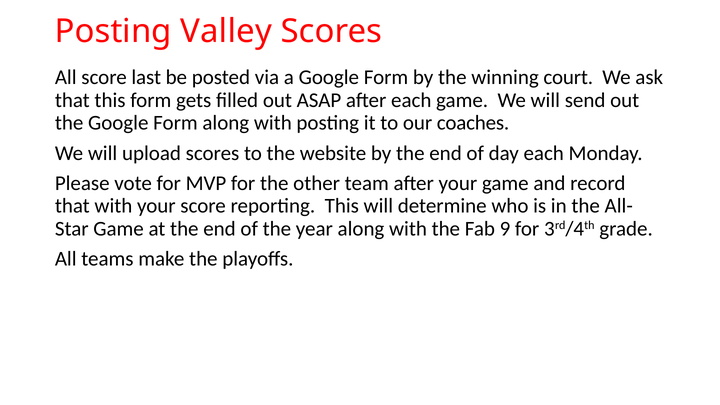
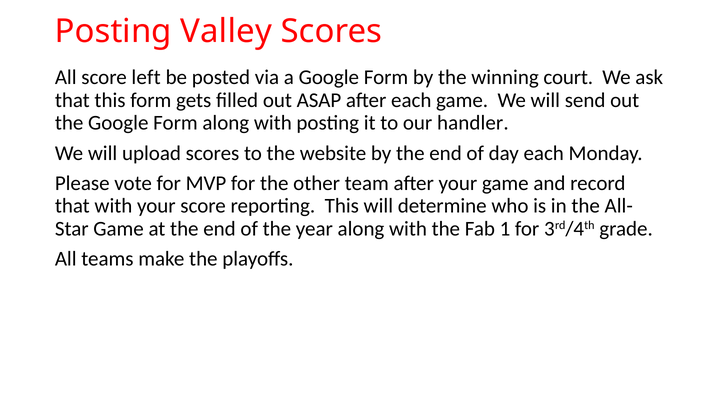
last: last -> left
coaches: coaches -> handler
9: 9 -> 1
